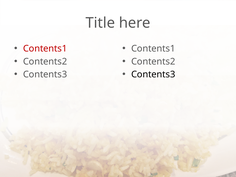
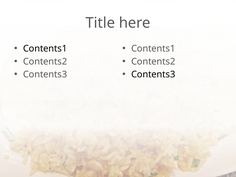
Contents1 at (45, 49) colour: red -> black
